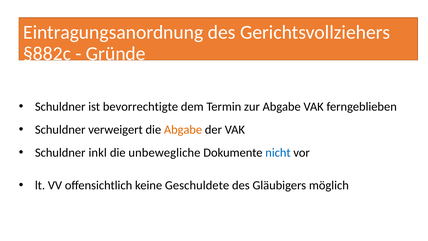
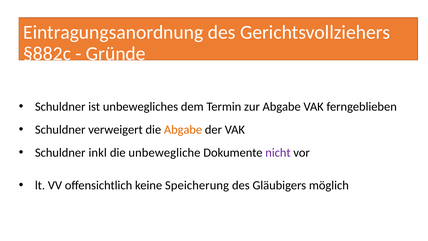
bevorrechtigte: bevorrechtigte -> unbewegliches
nicht colour: blue -> purple
Geschuldete: Geschuldete -> Speicherung
